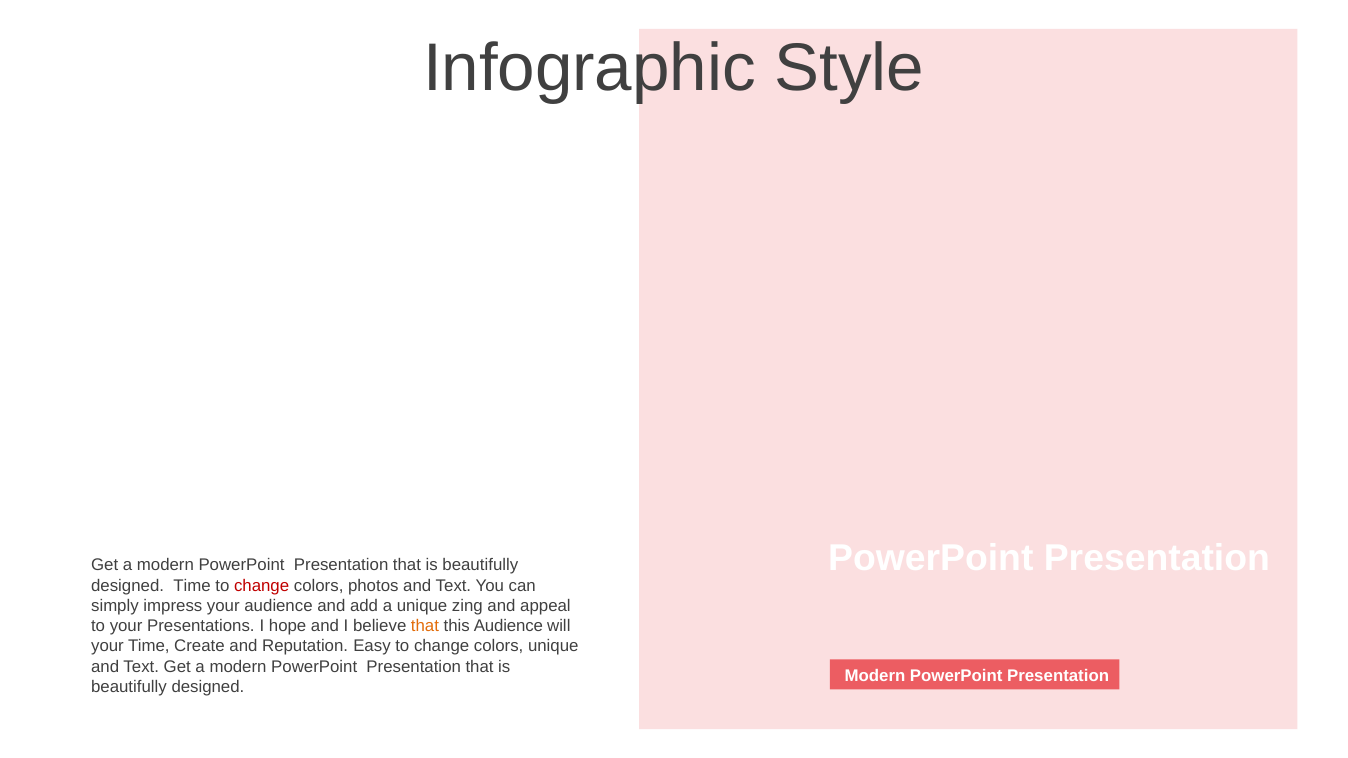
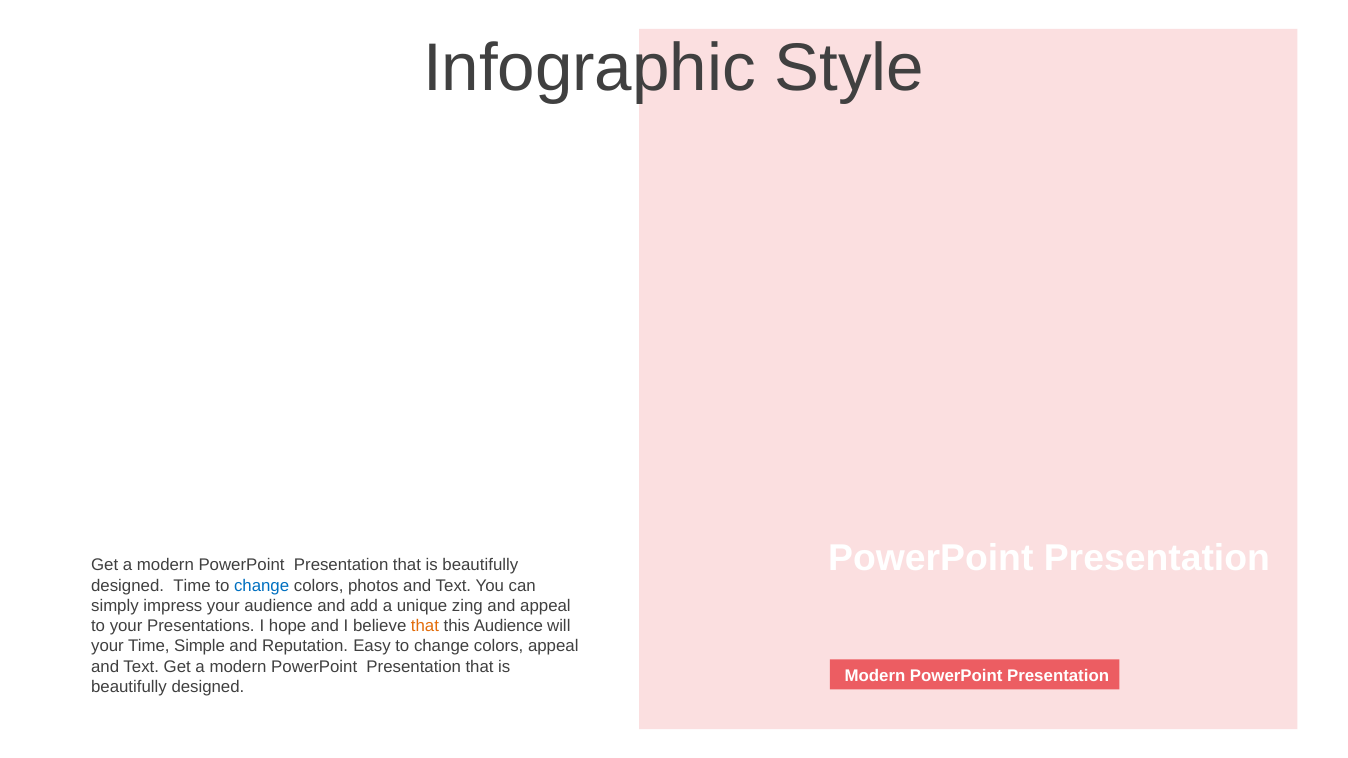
change at (262, 586) colour: red -> blue
Create: Create -> Simple
colors unique: unique -> appeal
